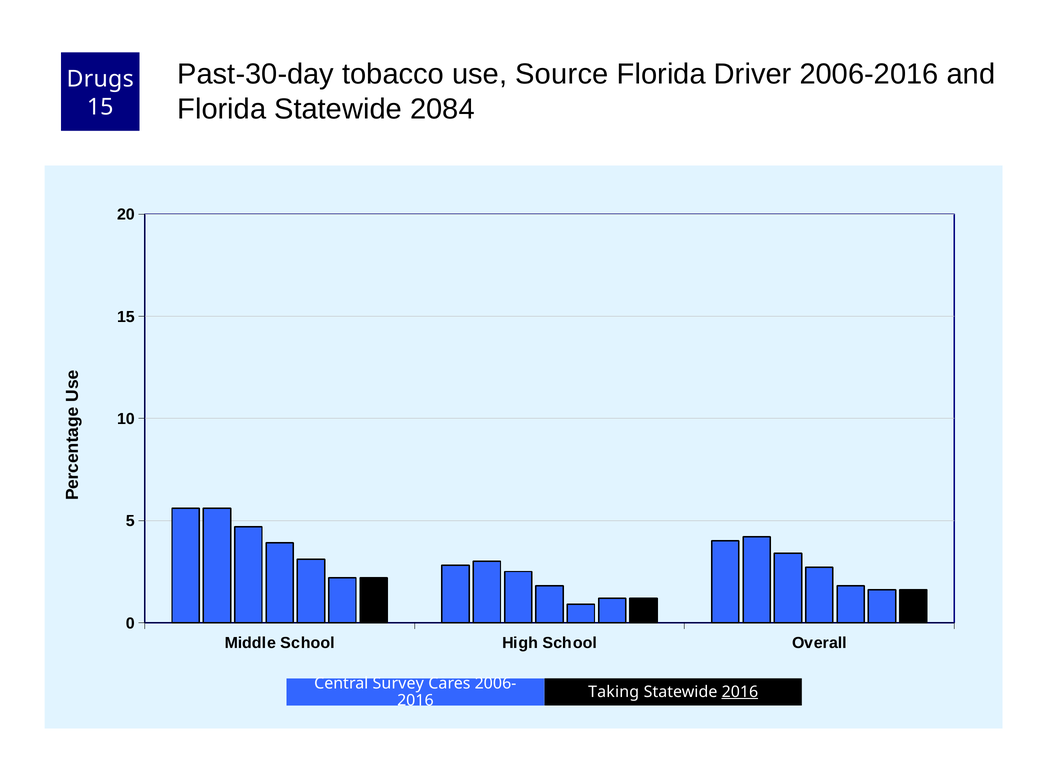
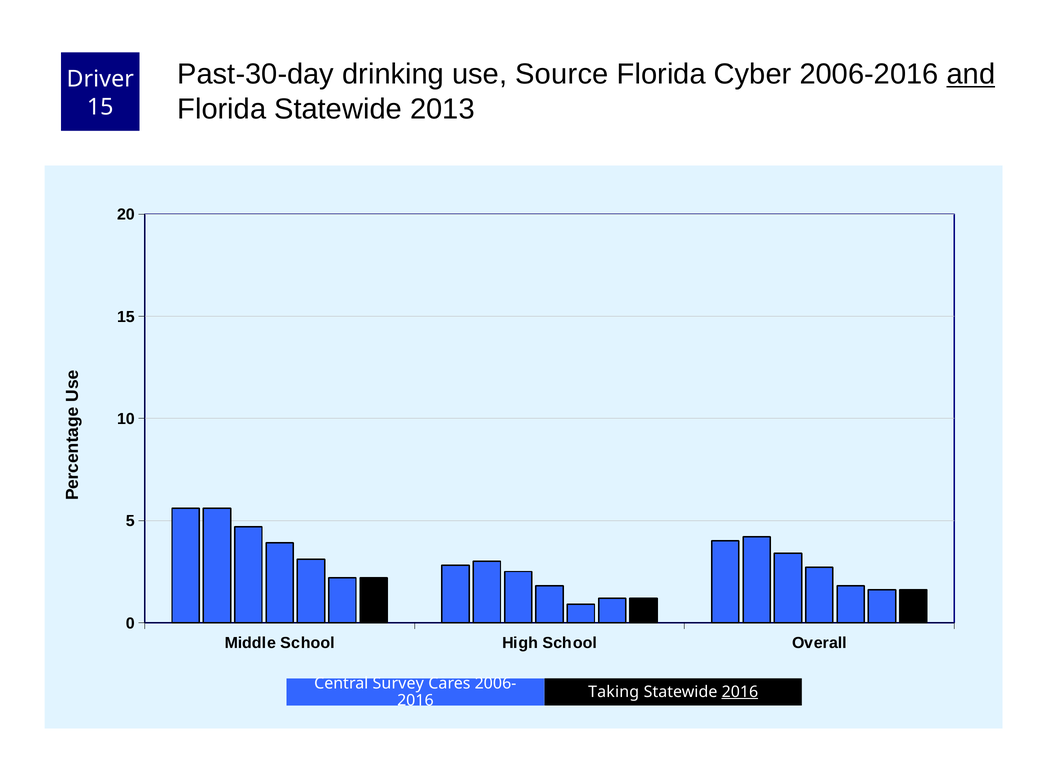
tobacco: tobacco -> drinking
Driver: Driver -> Cyber
and underline: none -> present
Drugs: Drugs -> Driver
2084: 2084 -> 2013
